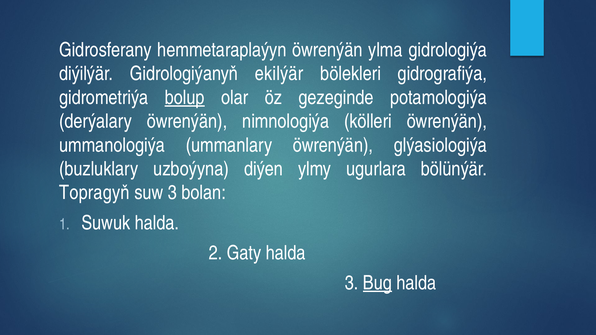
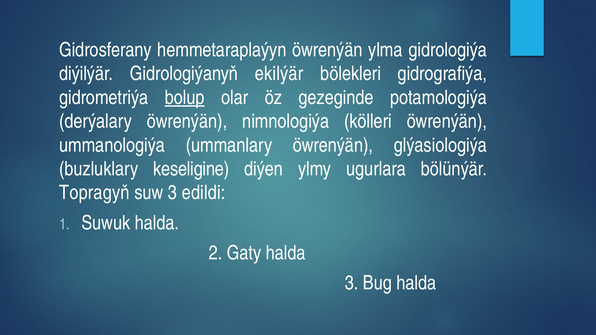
uzboýyna: uzboýyna -> keseligine
bolan: bolan -> edildi
Bug underline: present -> none
